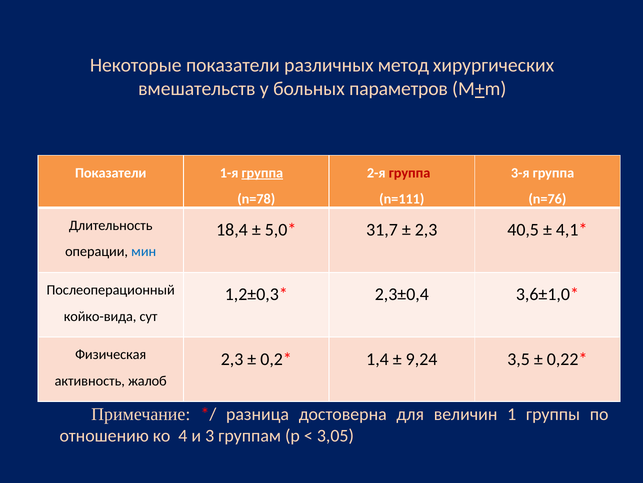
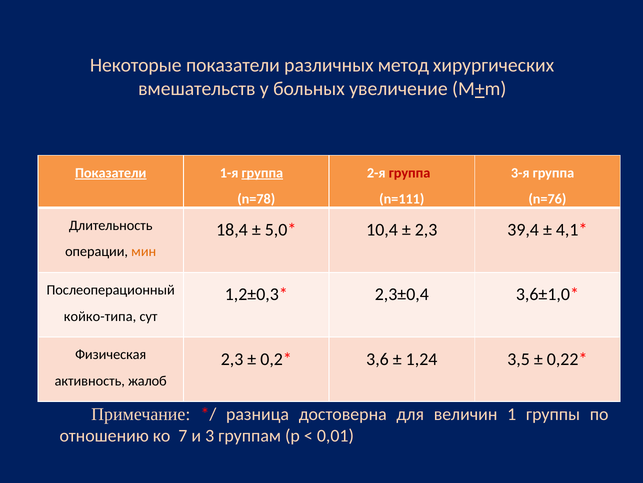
параметров: параметров -> увеличение
Показатели at (111, 173) underline: none -> present
31,7: 31,7 -> 10,4
40,5: 40,5 -> 39,4
мин colour: blue -> orange
койко-вида: койко-вида -> койко-типа
1,4: 1,4 -> 3,6
9,24: 9,24 -> 1,24
4: 4 -> 7
3,05: 3,05 -> 0,01
